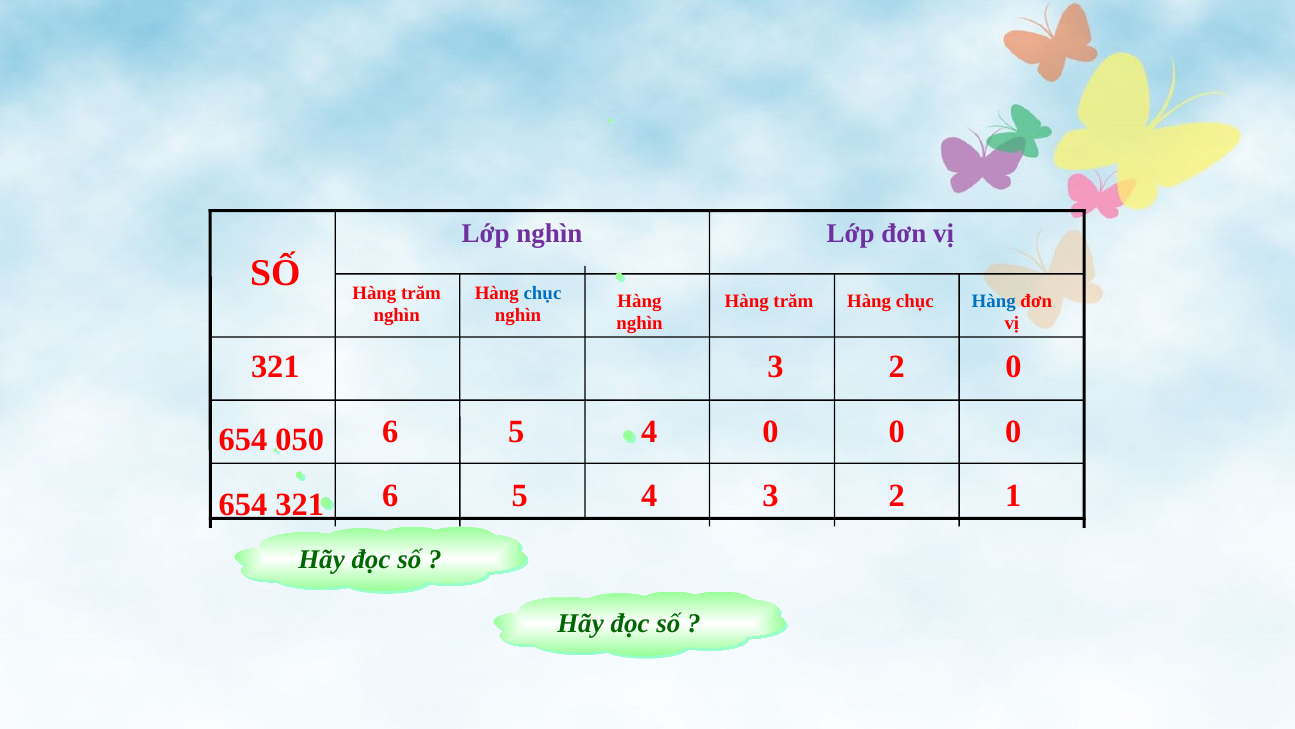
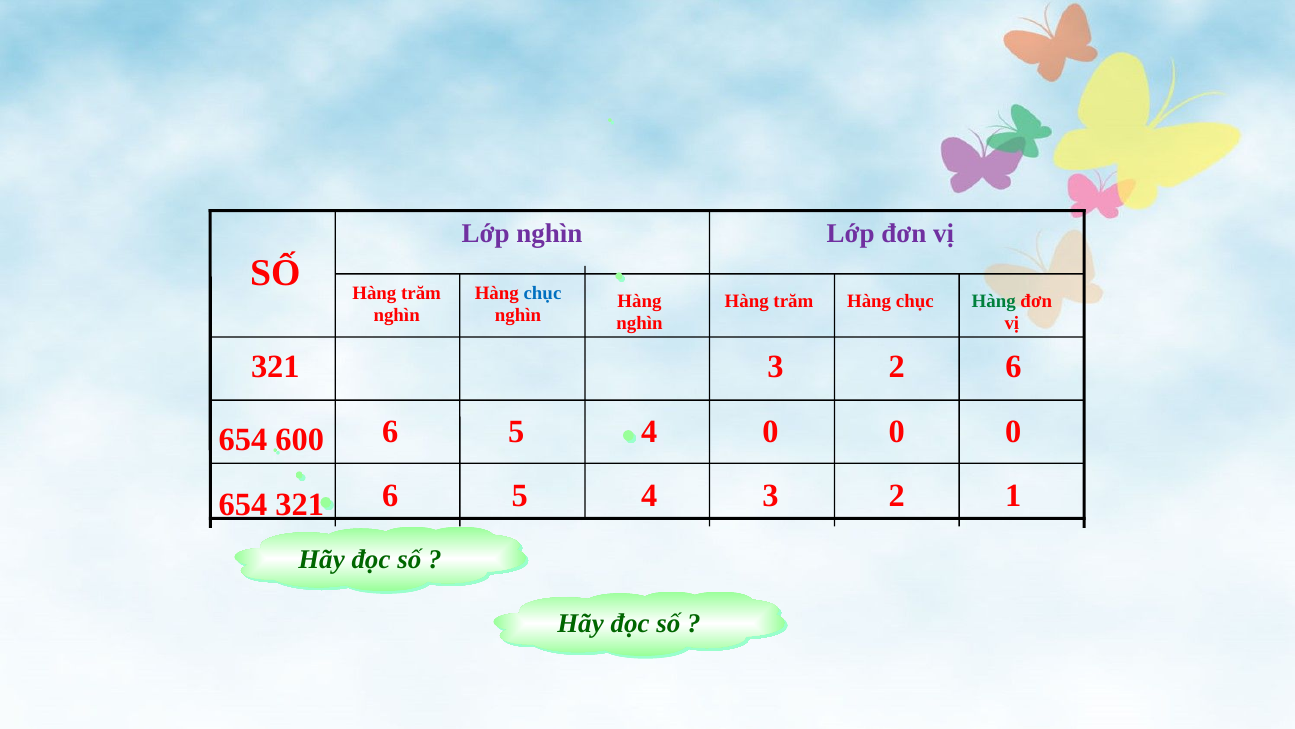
Hàng at (994, 301) colour: blue -> green
321 0: 0 -> 6
050: 050 -> 600
